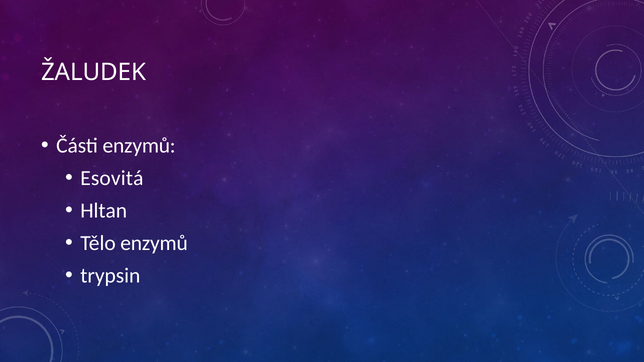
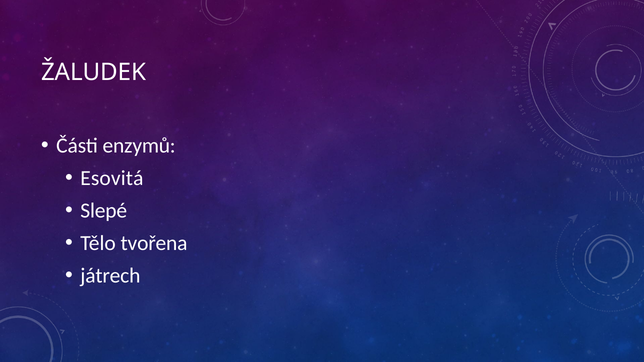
Hltan: Hltan -> Slepé
Tělo enzymů: enzymů -> tvořena
trypsin: trypsin -> játrech
